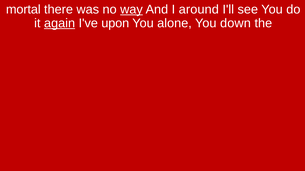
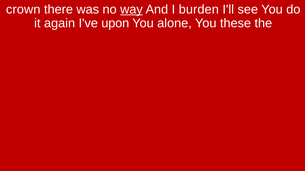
mortal: mortal -> crown
around: around -> burden
again underline: present -> none
down: down -> these
